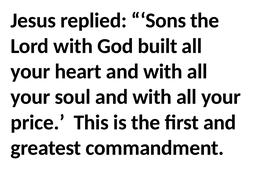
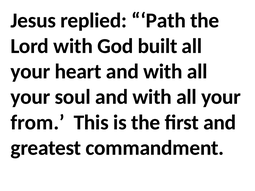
Sons: Sons -> Path
price: price -> from
